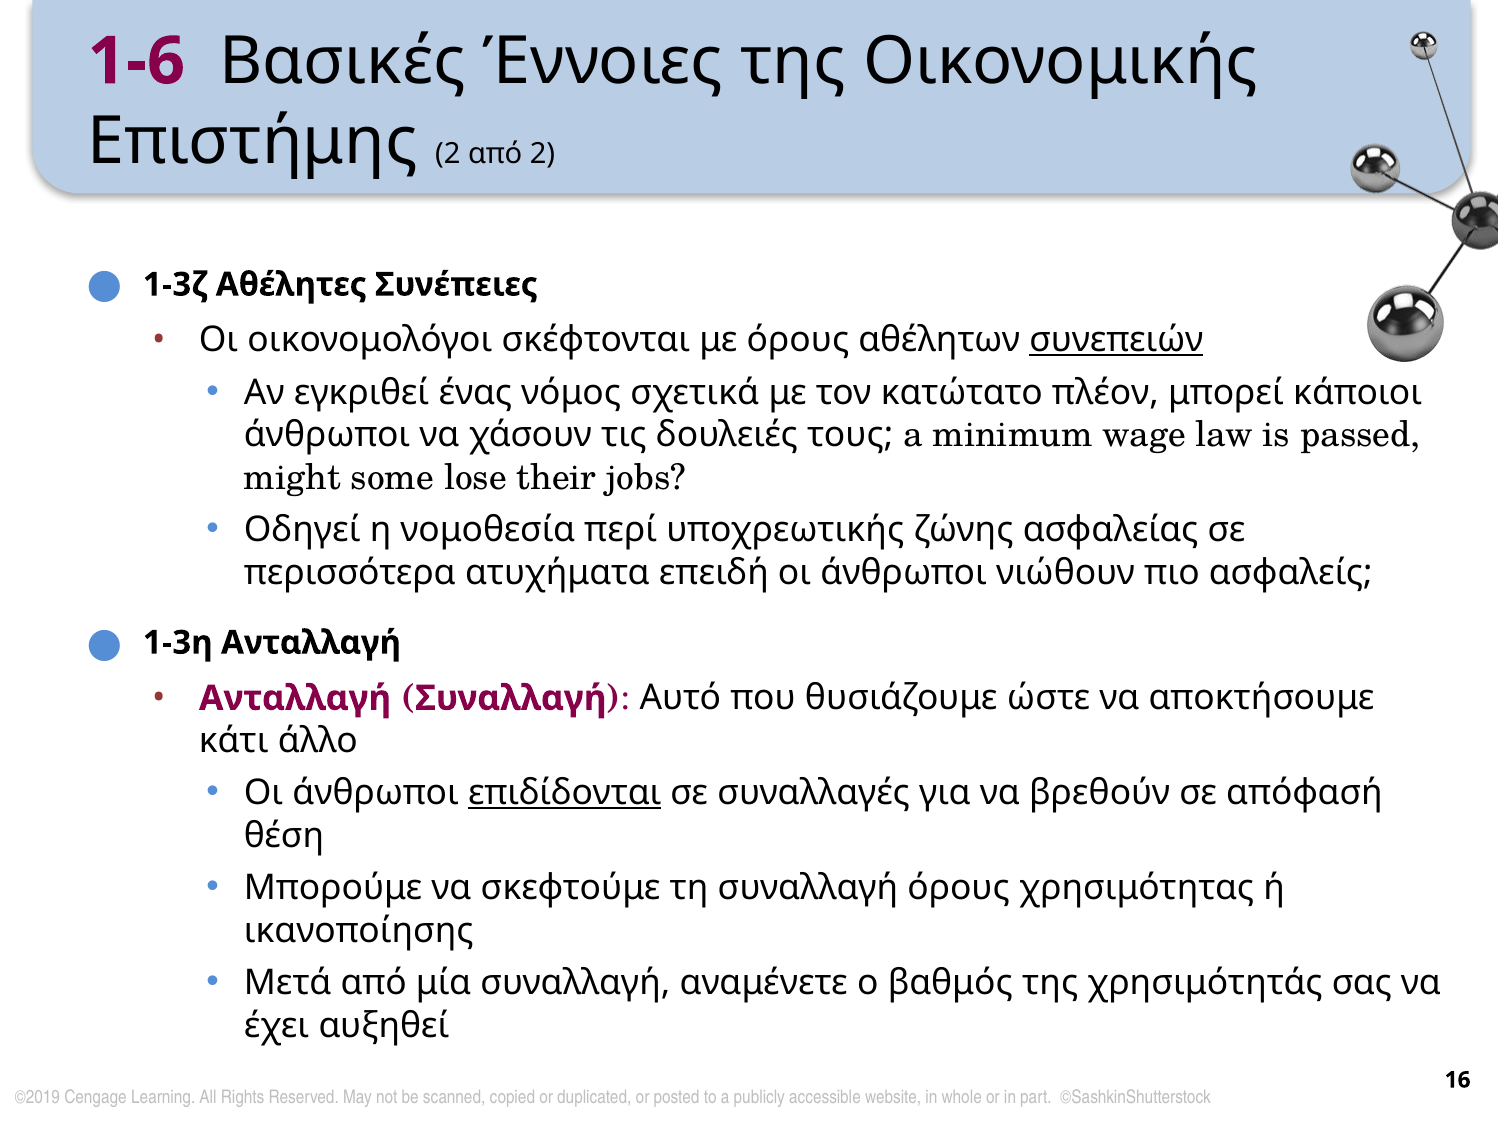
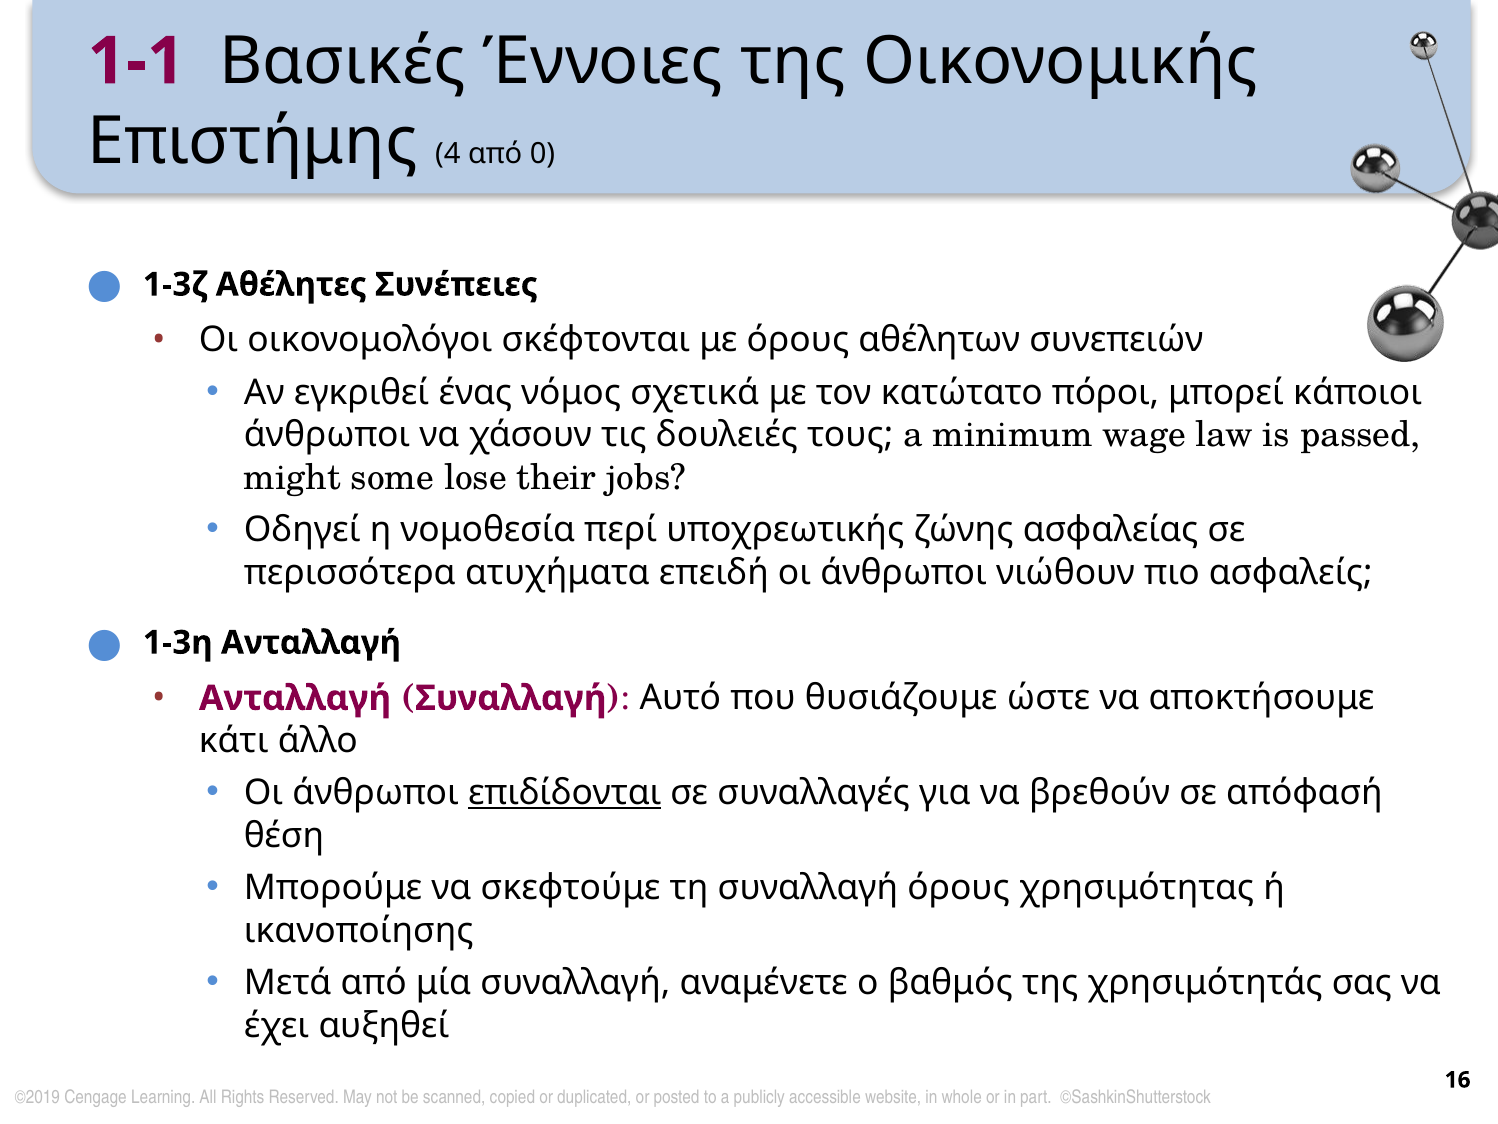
1-6: 1-6 -> 1-1
Επιστήμης 2: 2 -> 4
από 2: 2 -> 0
συνεπειών underline: present -> none
πλέον: πλέον -> πόροι
